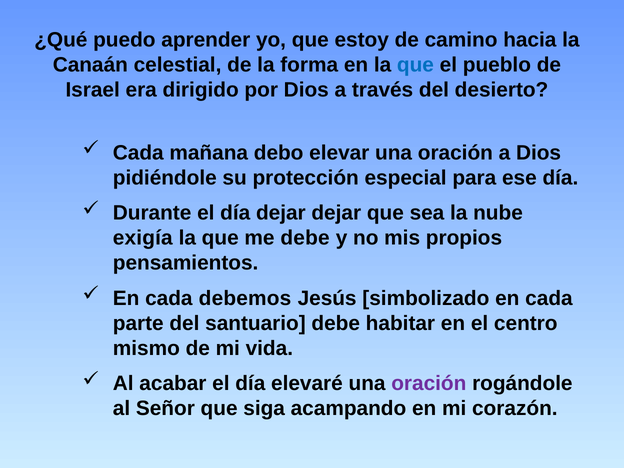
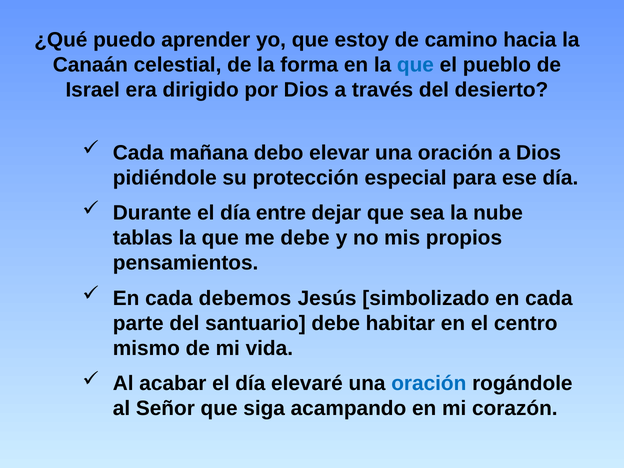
día dejar: dejar -> entre
exigía: exigía -> tablas
oración at (429, 384) colour: purple -> blue
